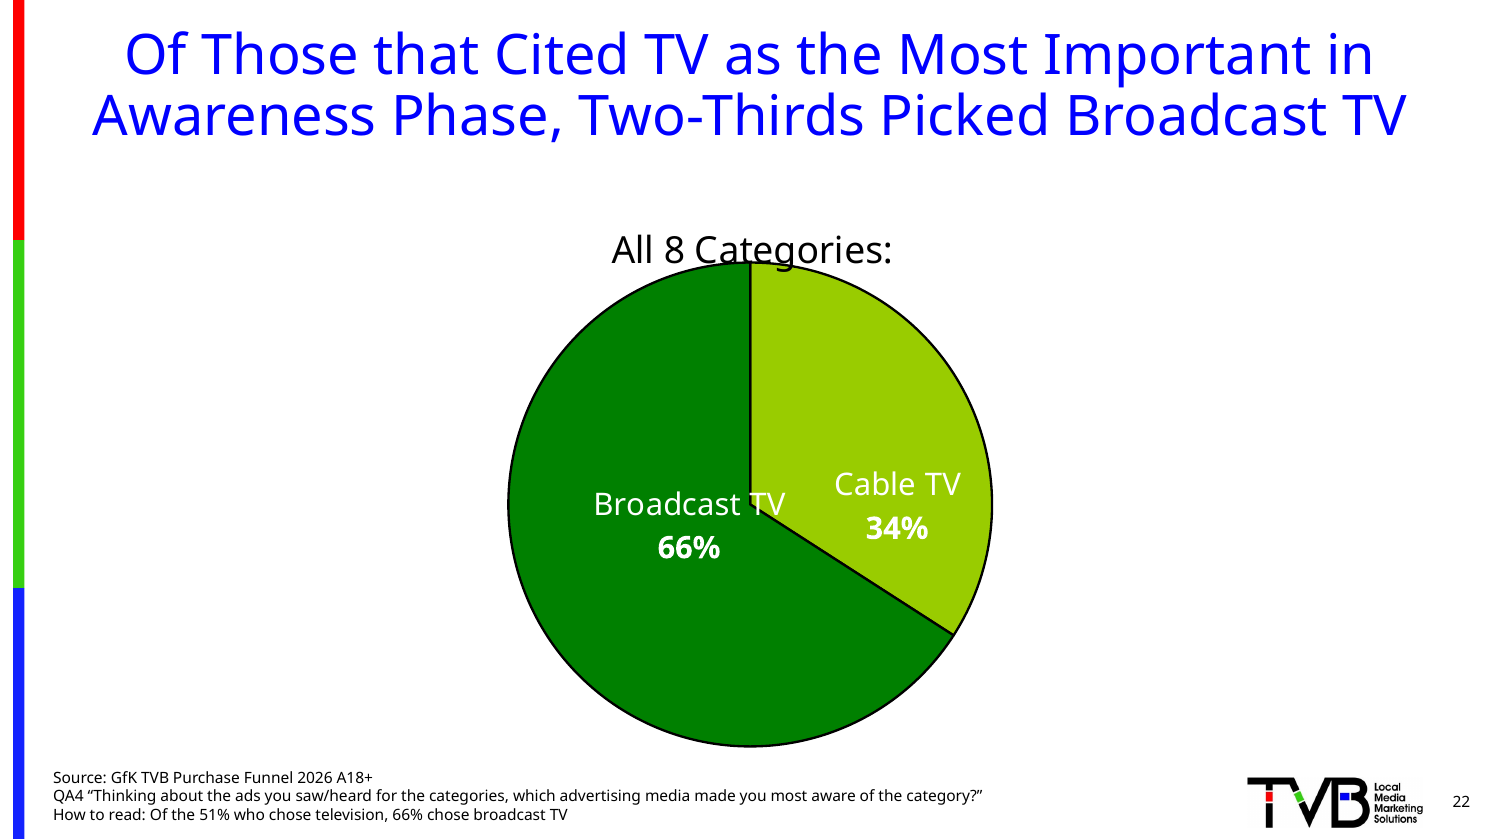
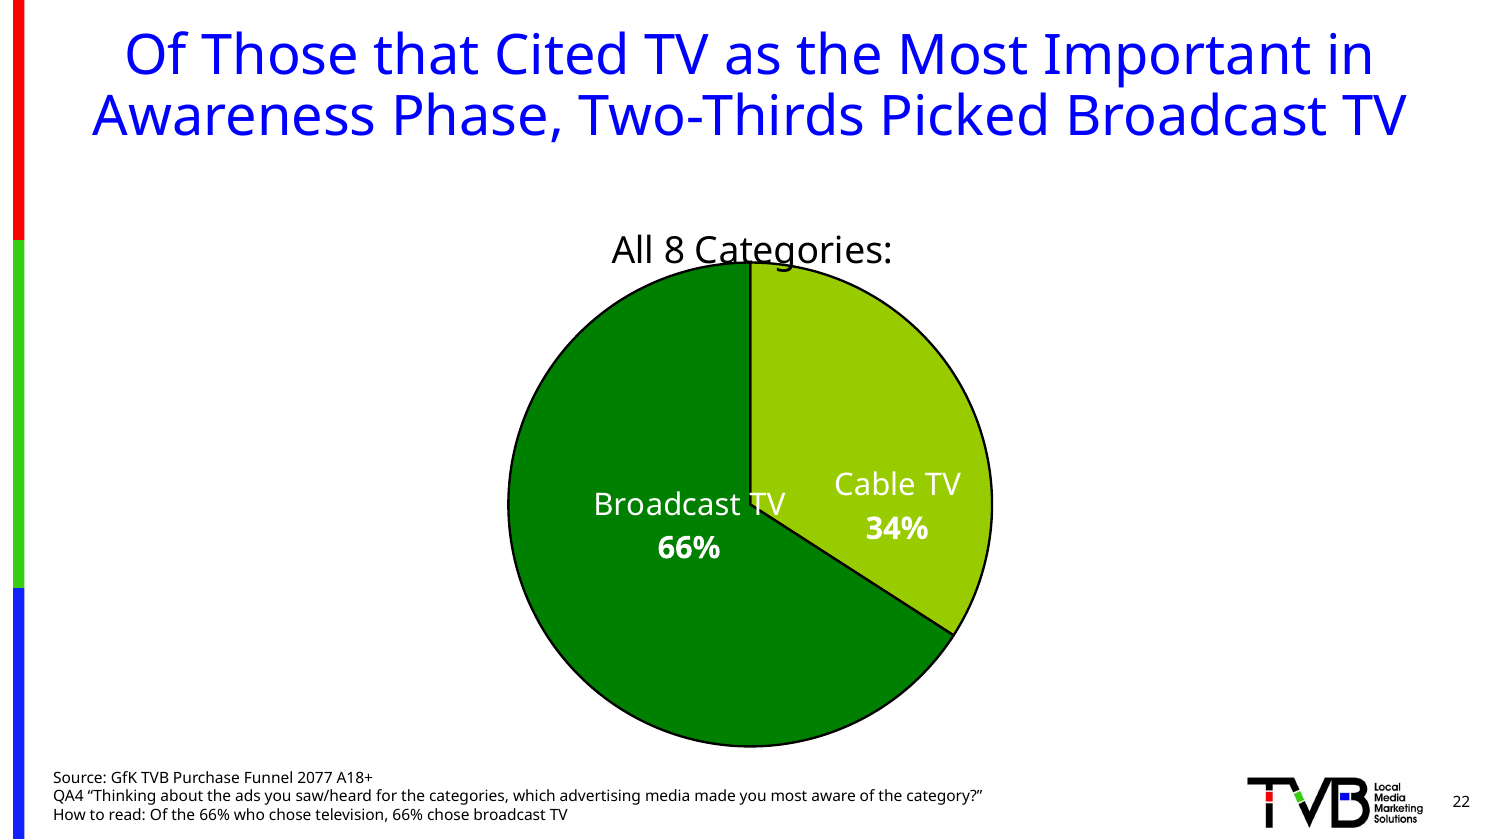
2026: 2026 -> 2077
the 51%: 51% -> 66%
